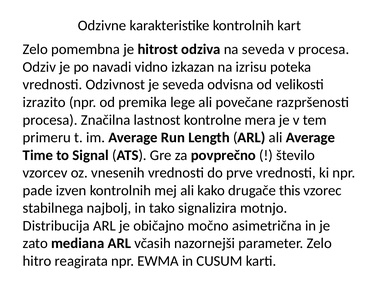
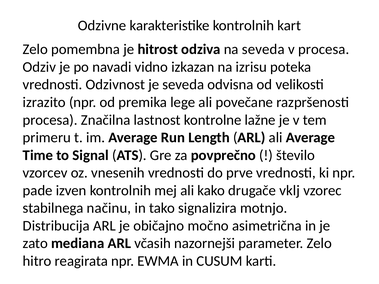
mera: mera -> lažne
this: this -> vklj
najbolj: najbolj -> načinu
